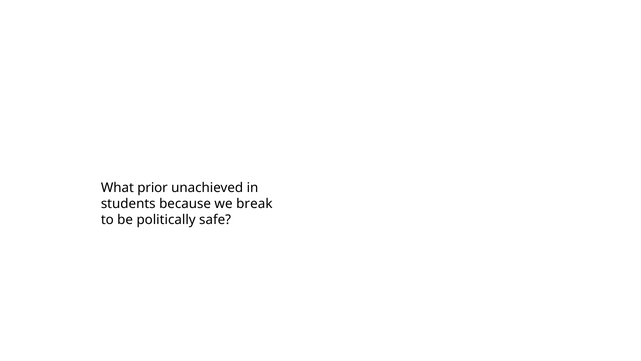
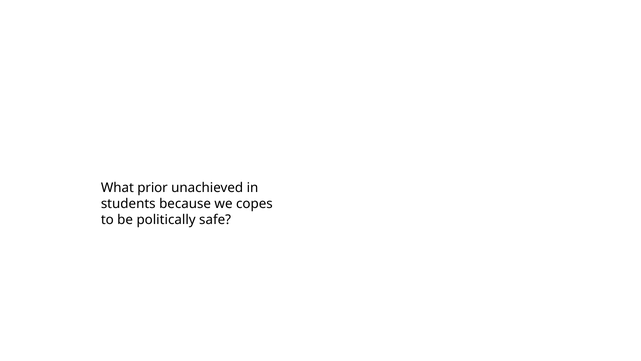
break: break -> copes
